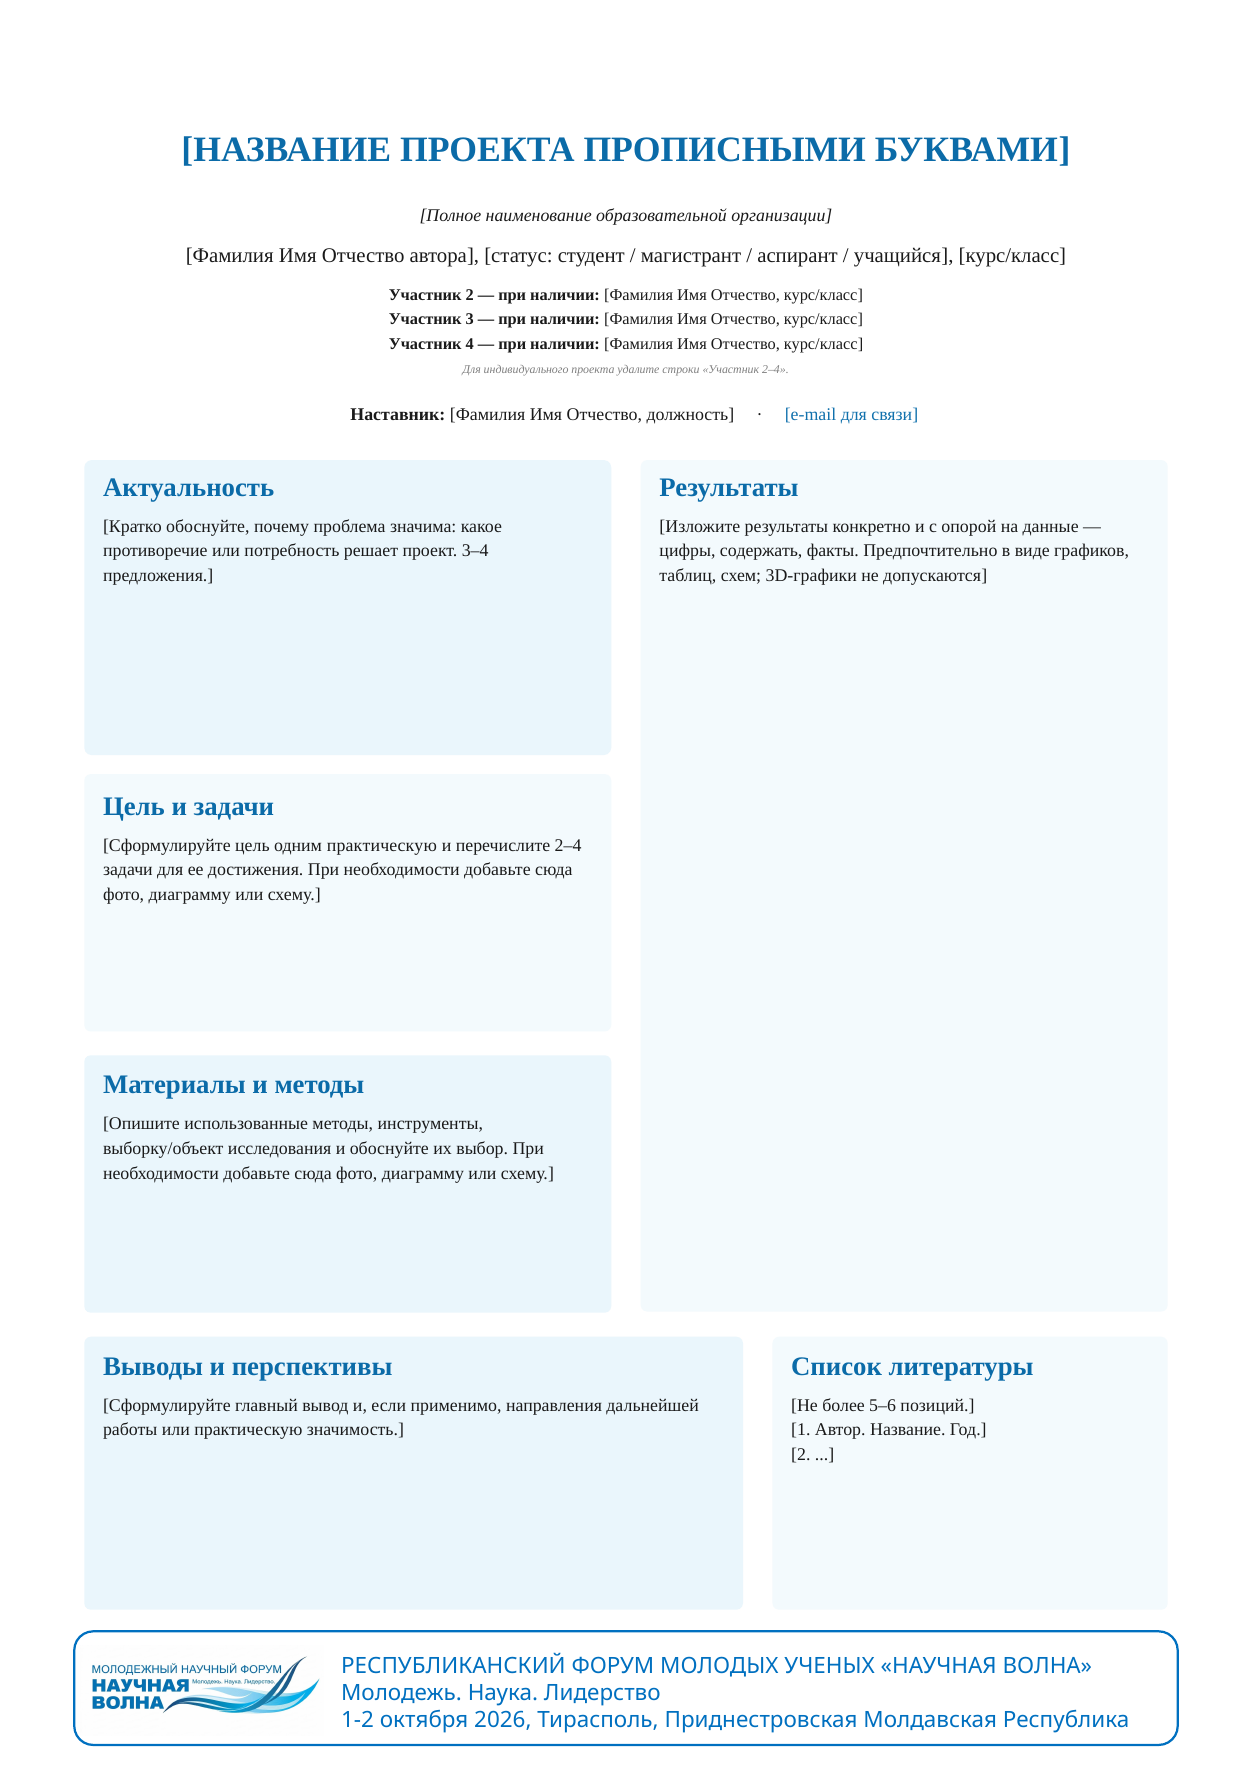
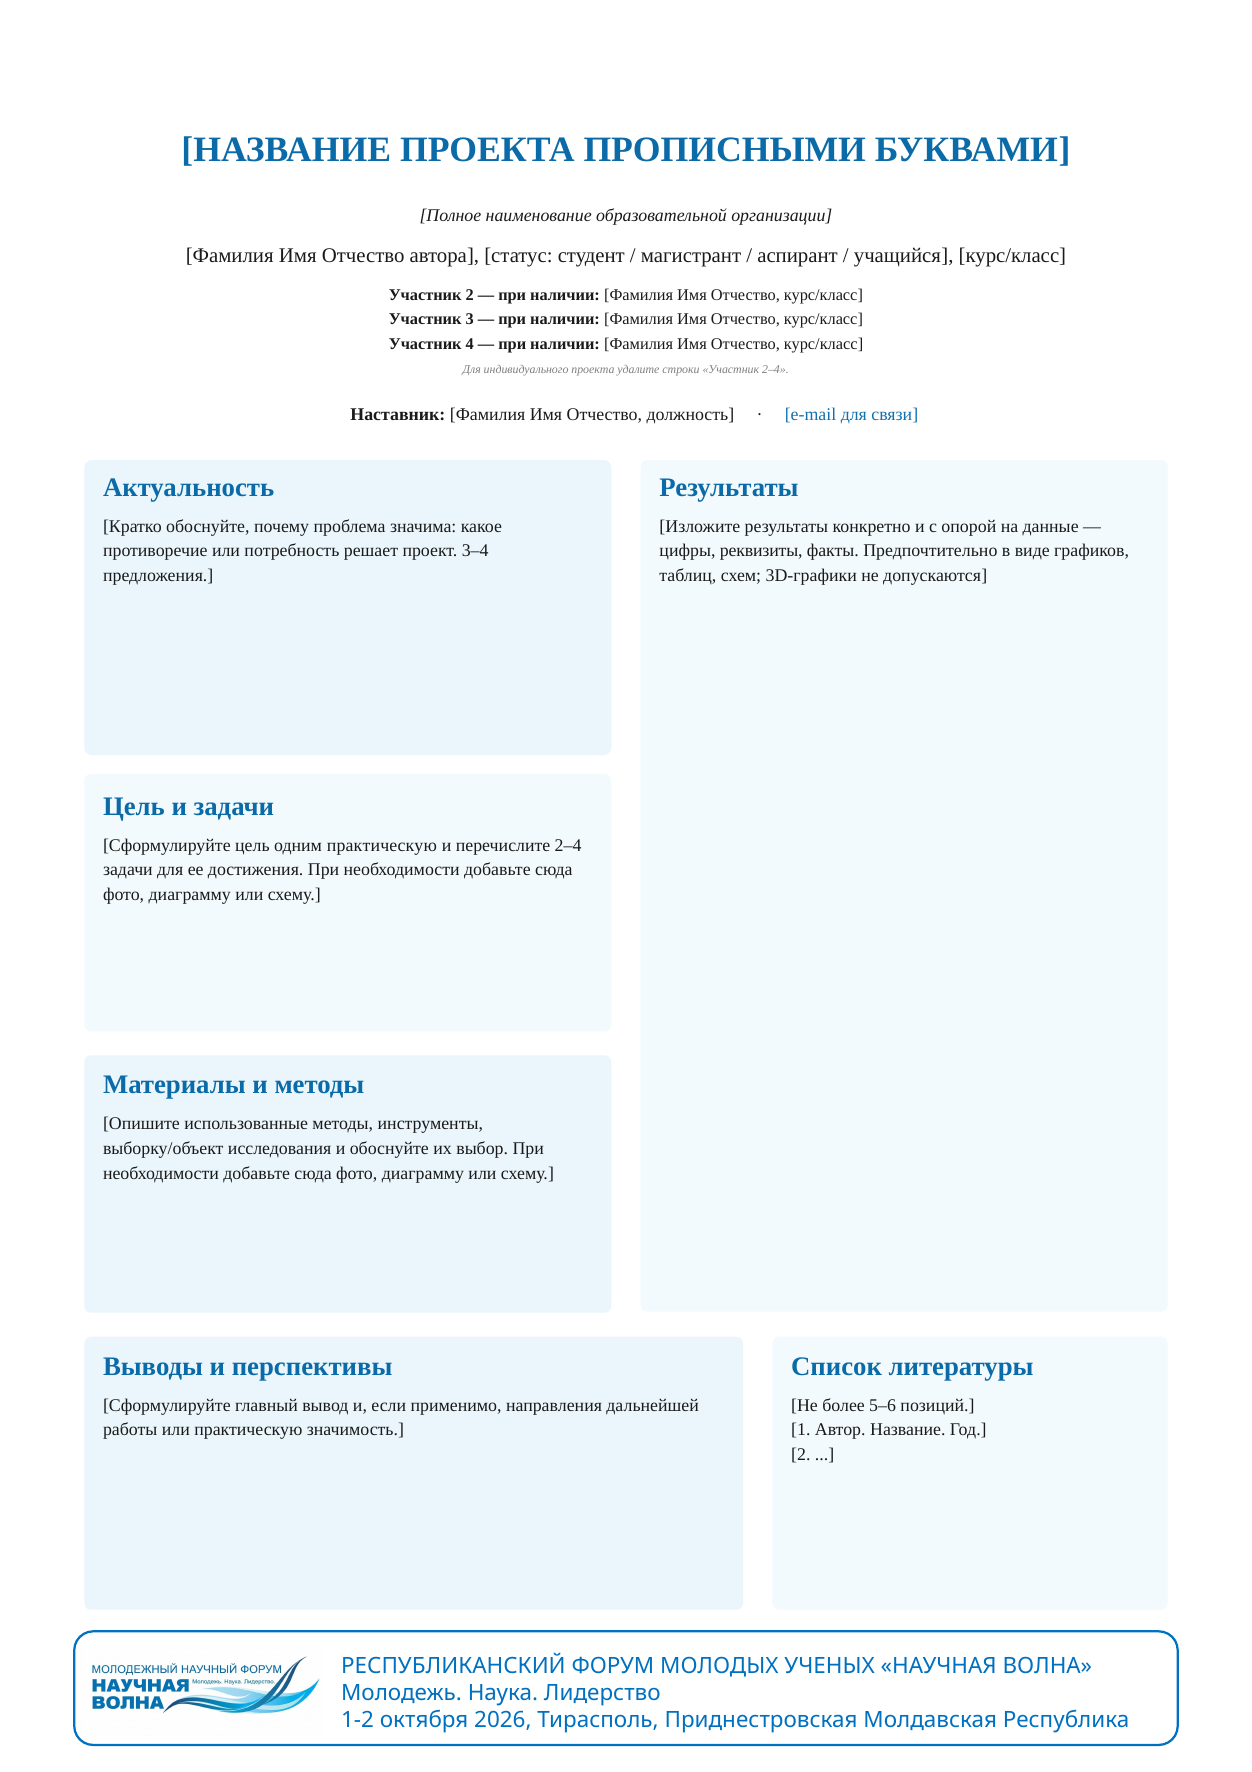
содержать: содержать -> реквизиты
